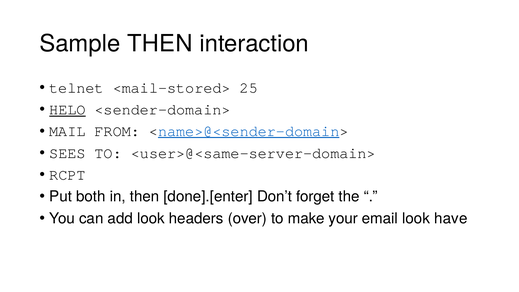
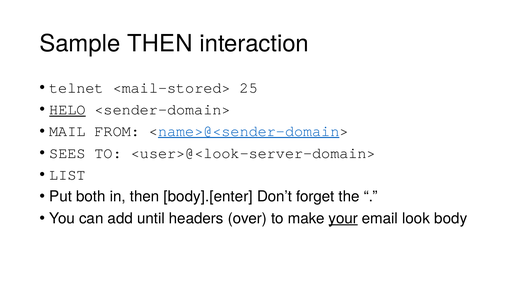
<user>@<same-server-domain>: <user>@<same-server-domain> -> <user>@<look-server-domain>
RCPT: RCPT -> LIST
done].[enter: done].[enter -> body].[enter
add look: look -> until
your underline: none -> present
have: have -> body
